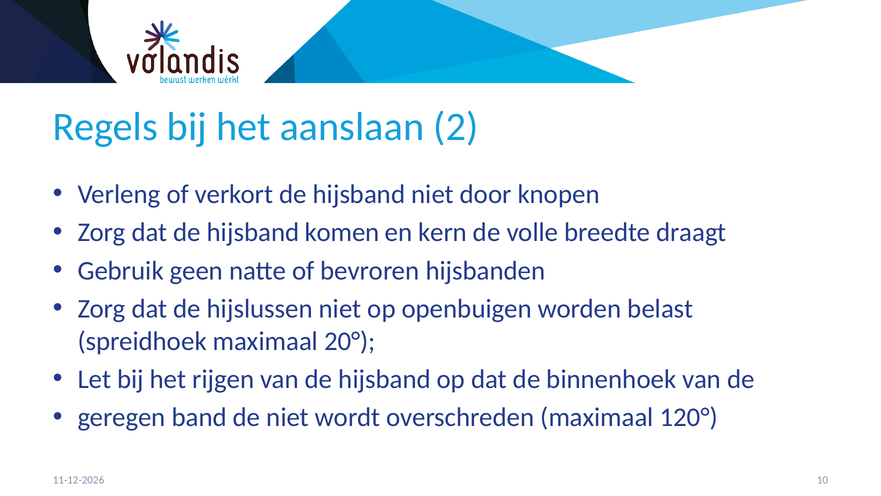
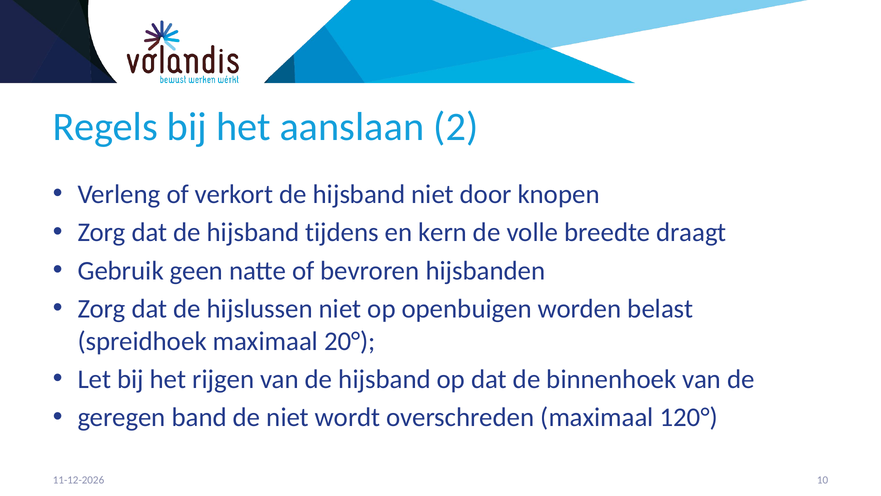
komen: komen -> tijdens
